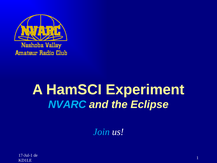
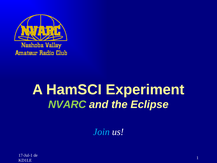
NVARC colour: light blue -> light green
